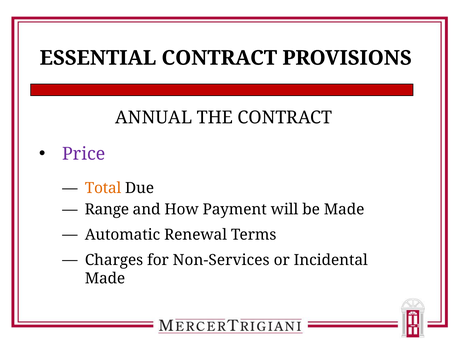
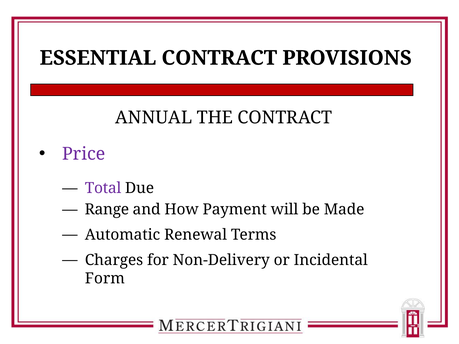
Total colour: orange -> purple
Non-Services: Non-Services -> Non-Delivery
Made at (105, 279): Made -> Form
